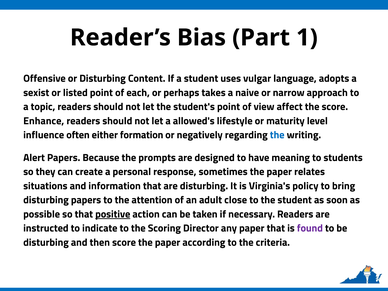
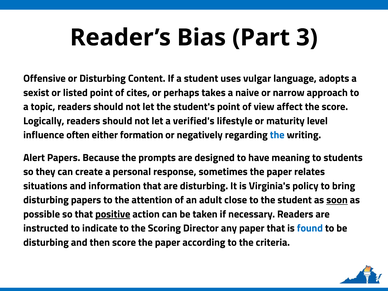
1: 1 -> 3
each: each -> cites
Enhance: Enhance -> Logically
allowed's: allowed's -> verified's
soon underline: none -> present
found colour: purple -> blue
